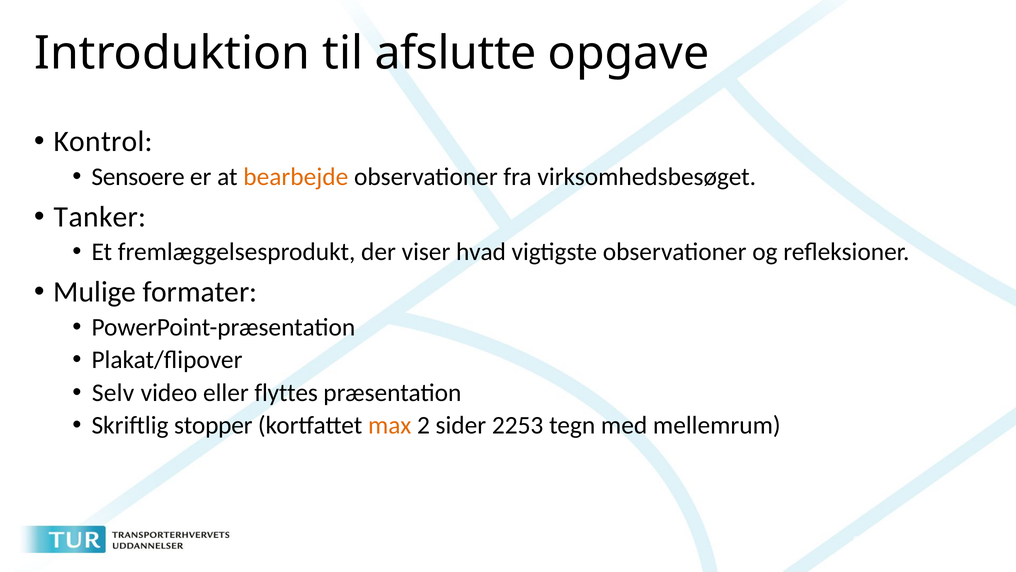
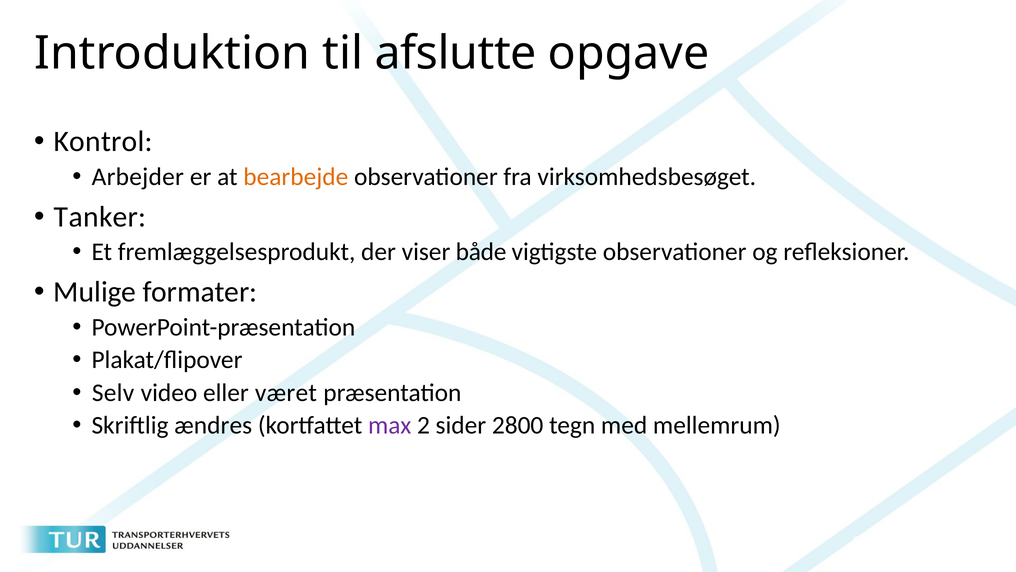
Sensoere: Sensoere -> Arbejder
hvad: hvad -> både
flyttes: flyttes -> været
stopper: stopper -> ændres
max colour: orange -> purple
2253: 2253 -> 2800
